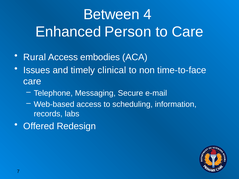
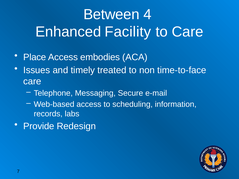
Person: Person -> Facility
Rural: Rural -> Place
clinical: clinical -> treated
Offered: Offered -> Provide
